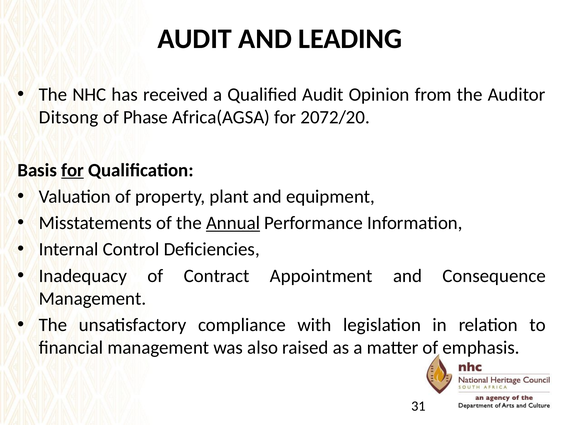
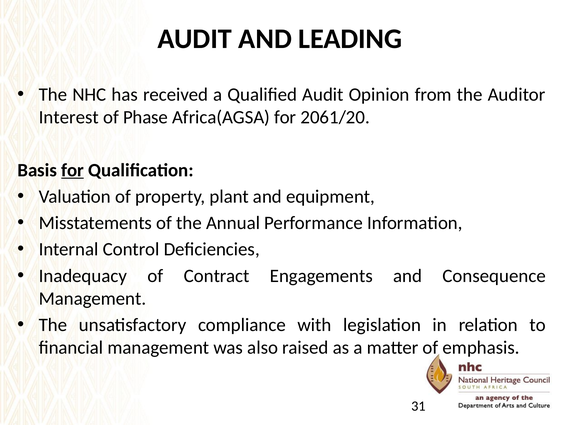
Ditsong: Ditsong -> Interest
2072/20: 2072/20 -> 2061/20
Annual underline: present -> none
Appointment: Appointment -> Engagements
